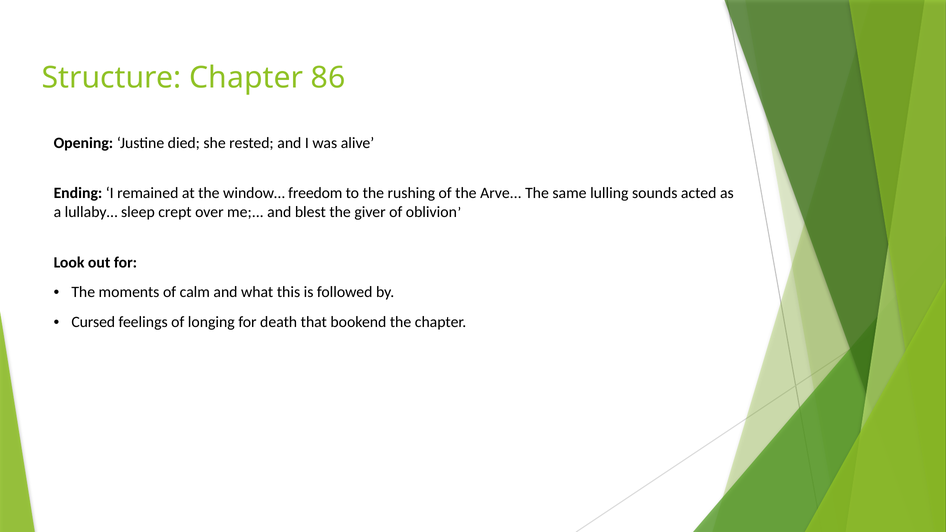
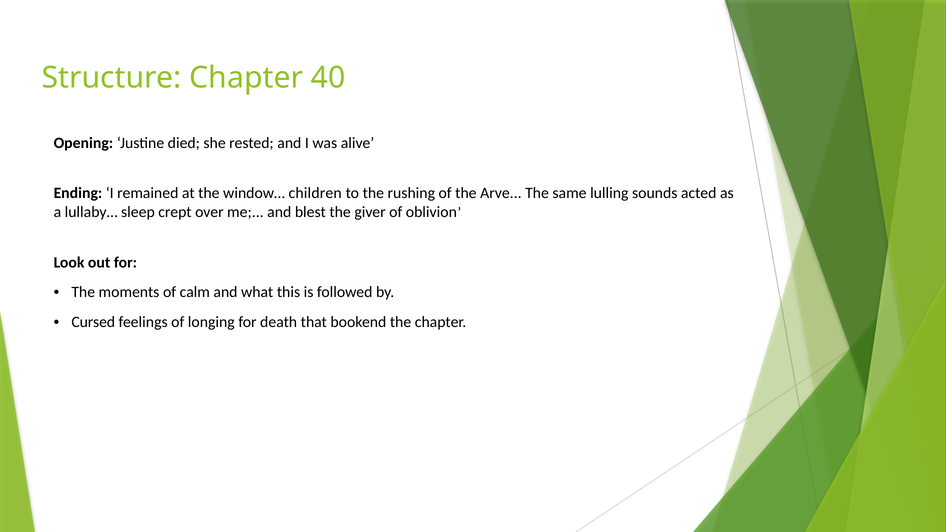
86: 86 -> 40
freedom: freedom -> children
